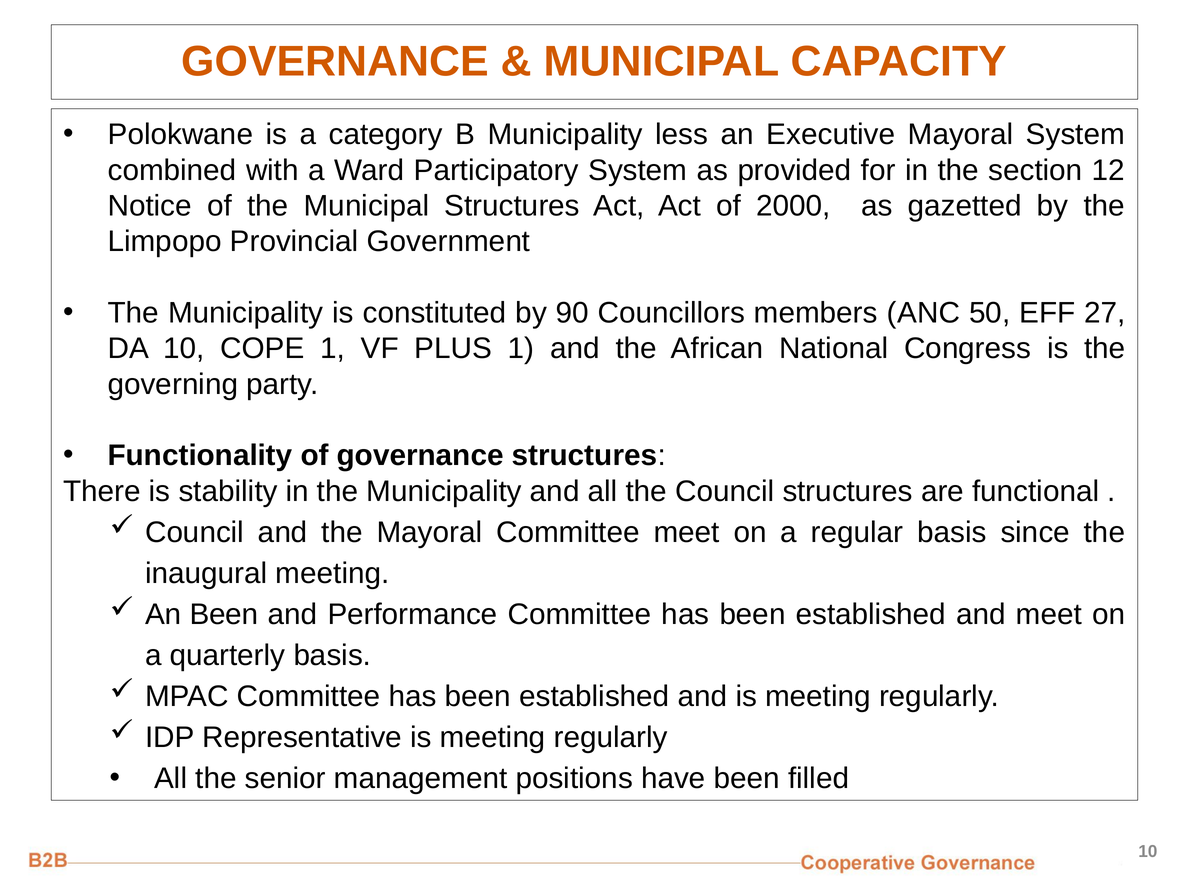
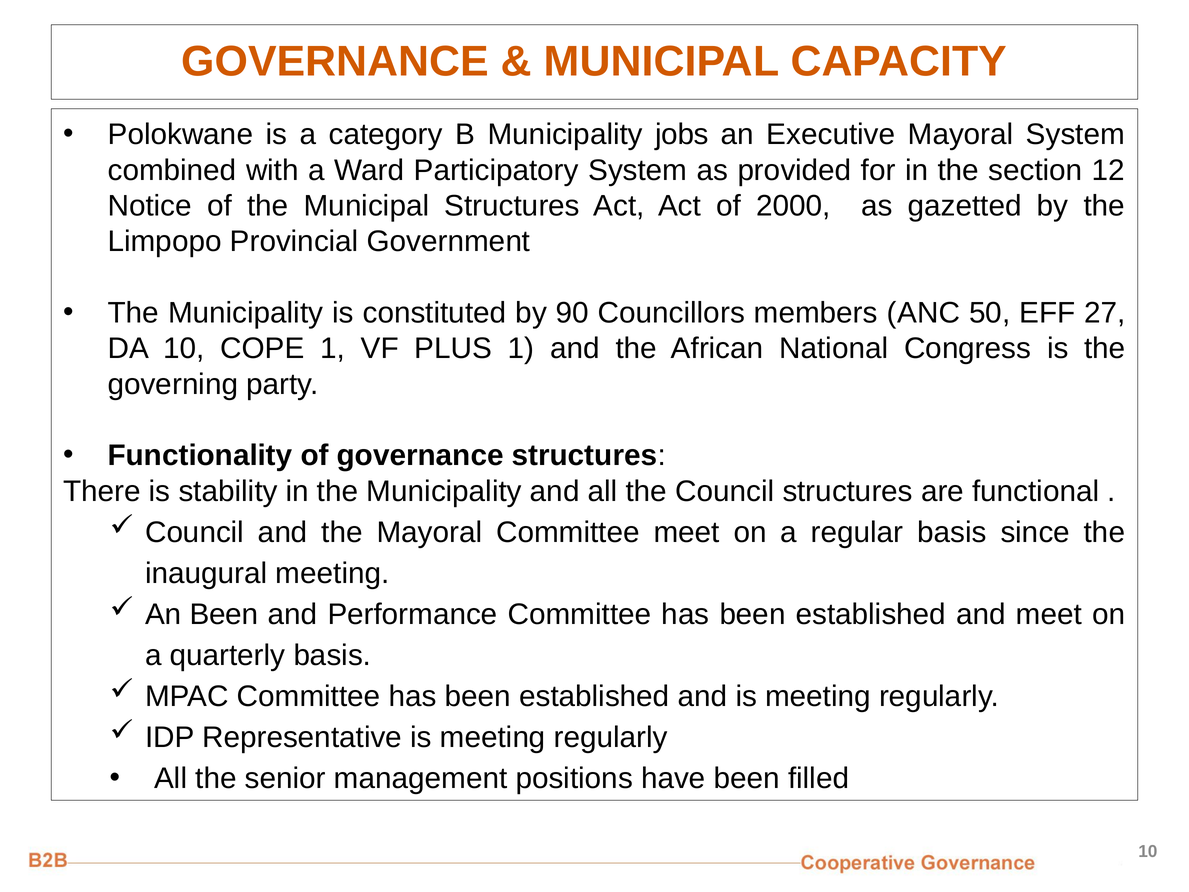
less: less -> jobs
